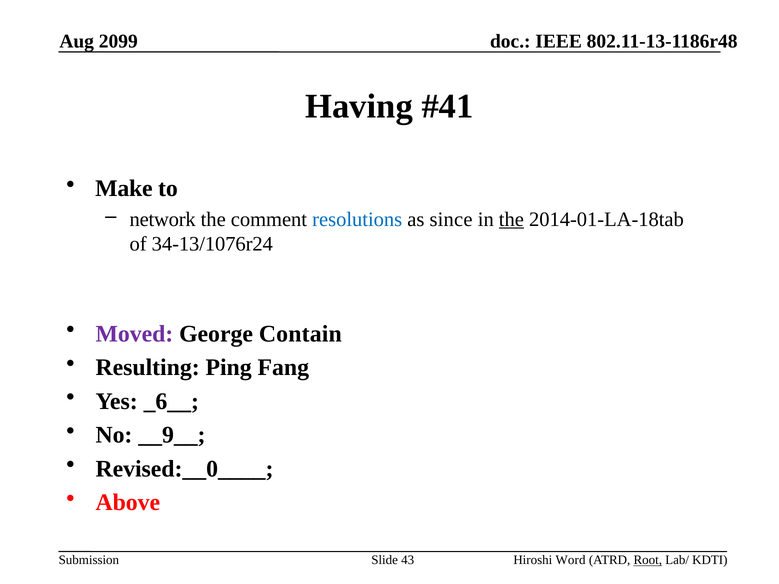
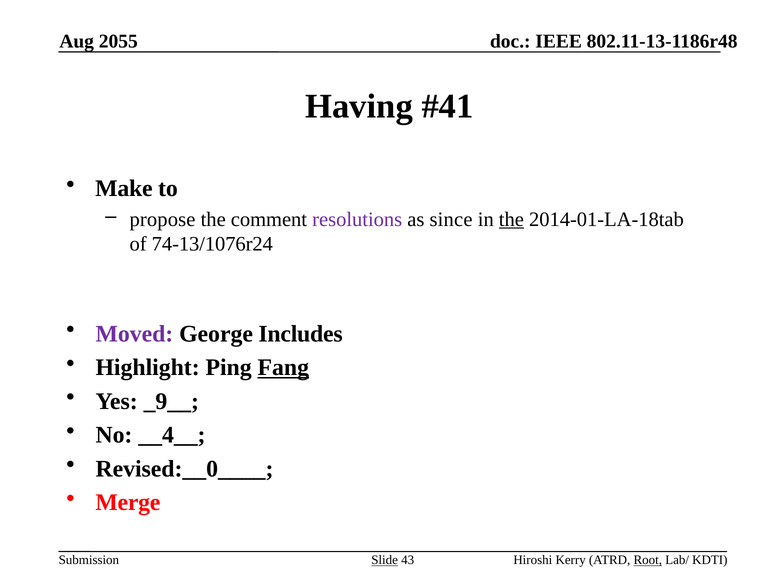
2099: 2099 -> 2055
network: network -> propose
resolutions colour: blue -> purple
34-13/1076r24: 34-13/1076r24 -> 74-13/1076r24
Contain: Contain -> Includes
Resulting: Resulting -> Highlight
Fang underline: none -> present
_6__: _6__ -> _9__
__9__: __9__ -> __4__
Above: Above -> Merge
Slide underline: none -> present
Word: Word -> Kerry
